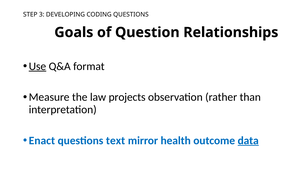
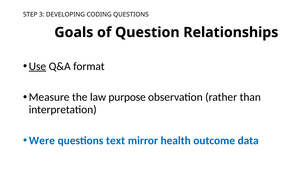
projects: projects -> purpose
Enact: Enact -> Were
data underline: present -> none
